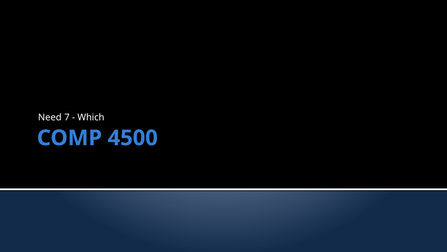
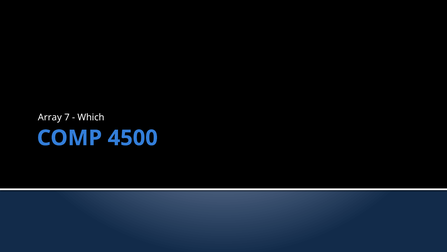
Need: Need -> Array
